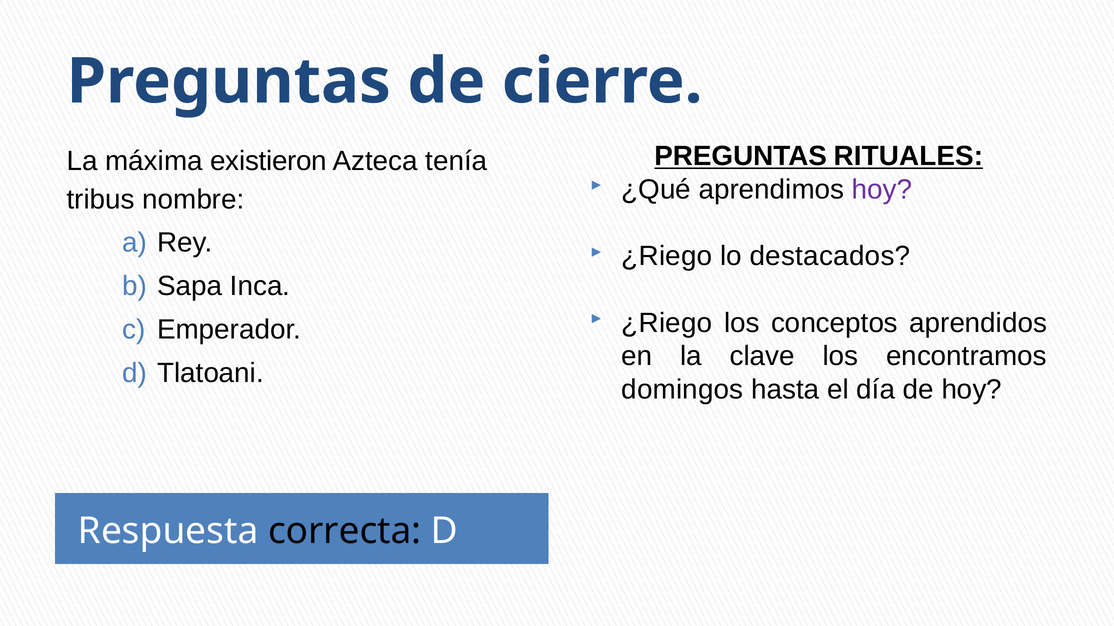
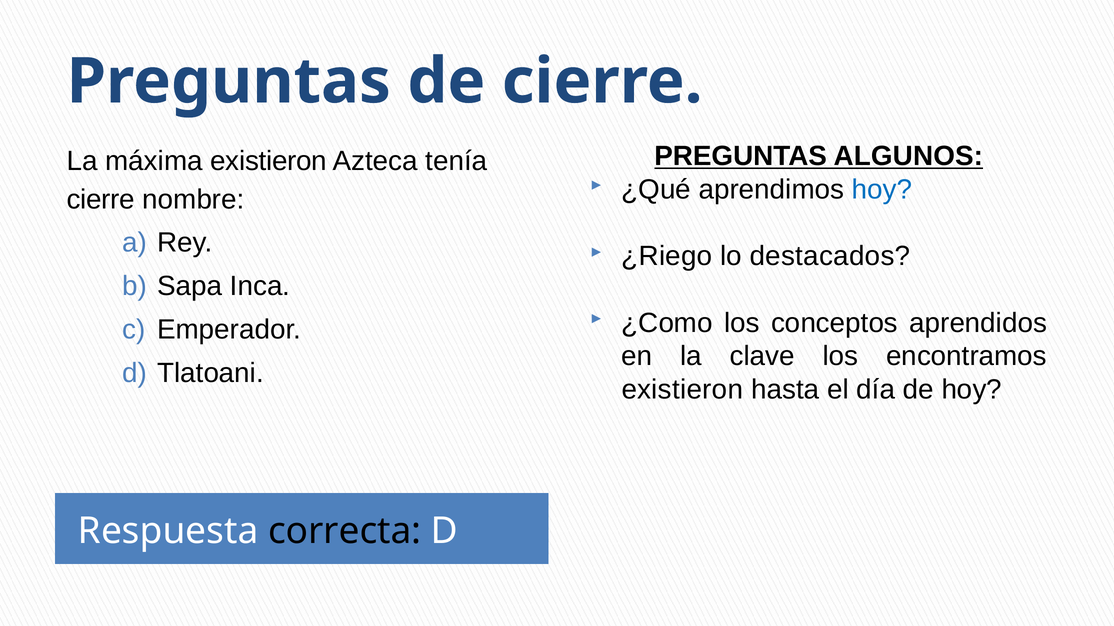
RITUALES: RITUALES -> ALGUNOS
hoy at (882, 190) colour: purple -> blue
tribus at (101, 200): tribus -> cierre
¿Riego at (667, 323): ¿Riego -> ¿Como
domingos at (682, 390): domingos -> existieron
